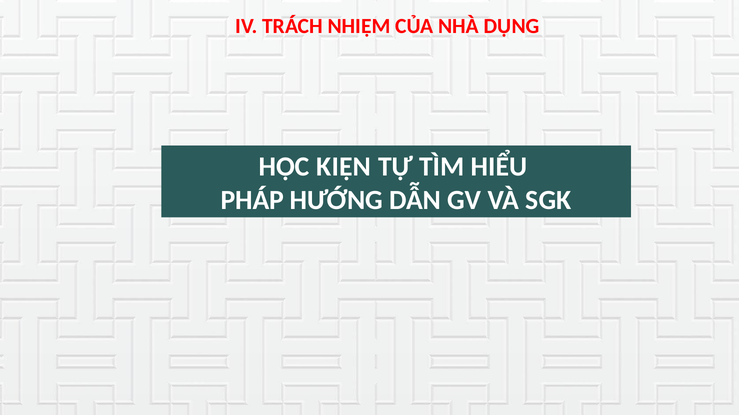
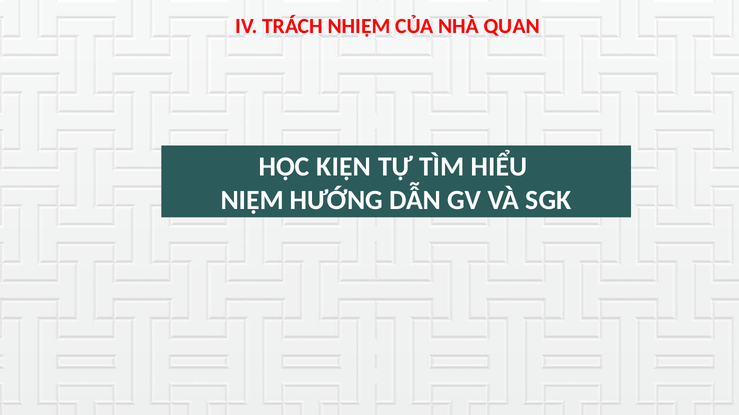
DỤNG: DỤNG -> QUAN
PHÁP: PHÁP -> NIỆM
